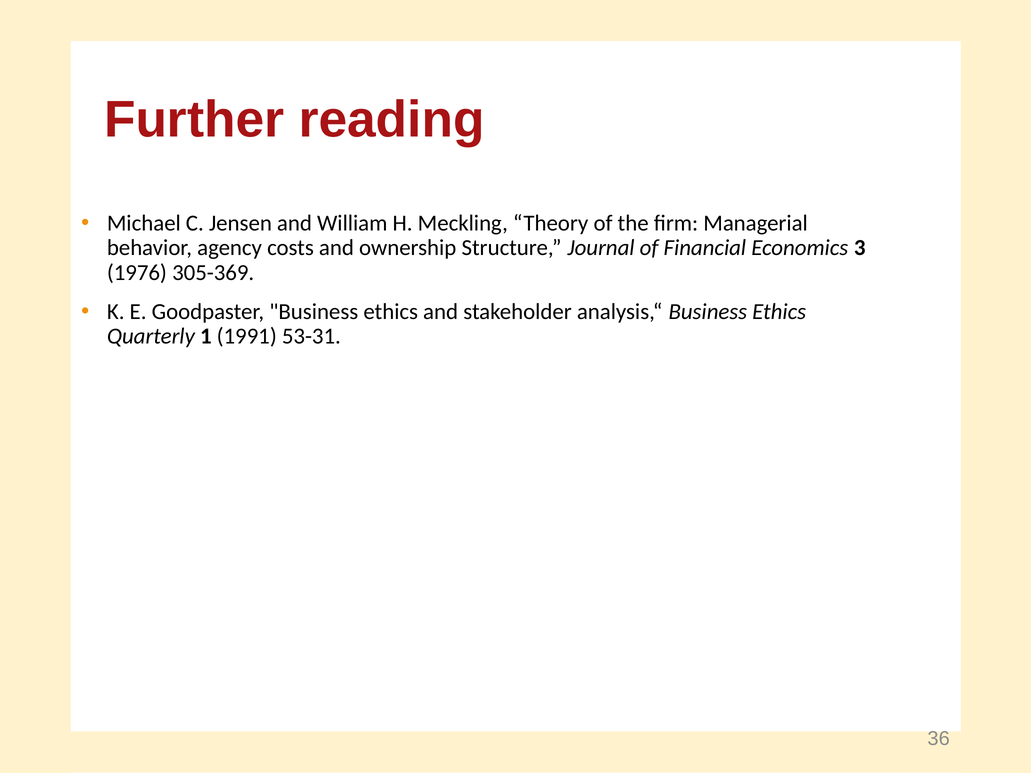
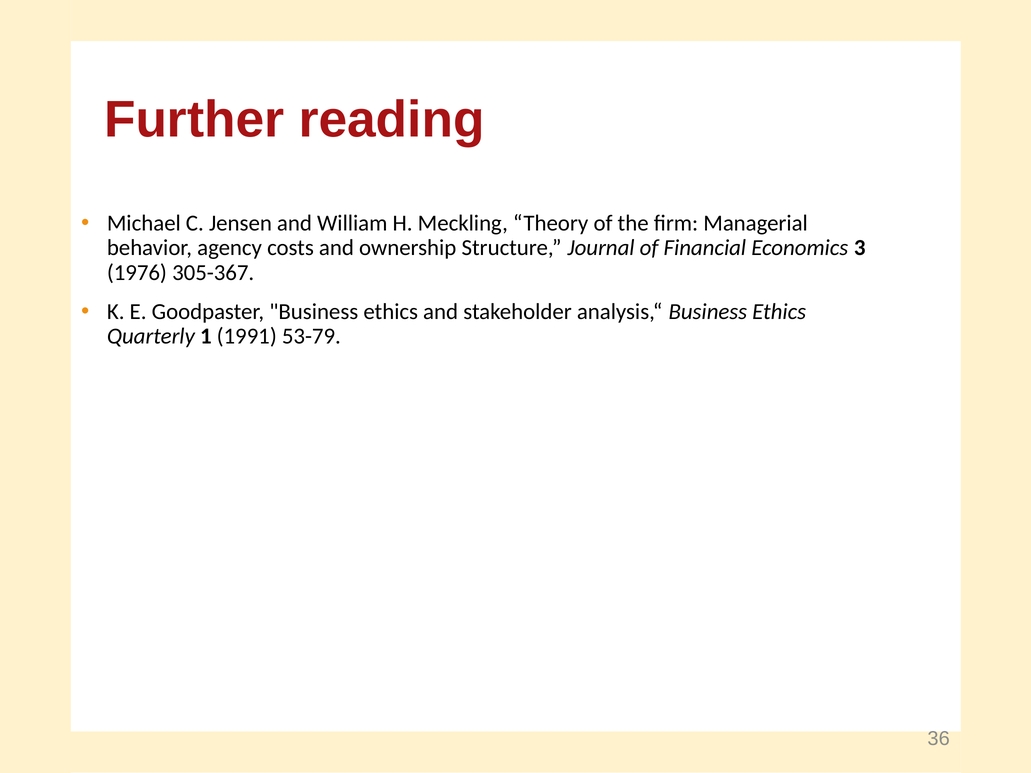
305-369: 305-369 -> 305-367
53-31: 53-31 -> 53-79
